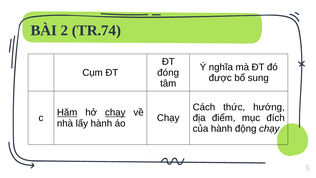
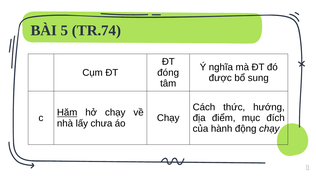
2: 2 -> 5
chạy at (115, 112) underline: present -> none
lấy hành: hành -> chưa
